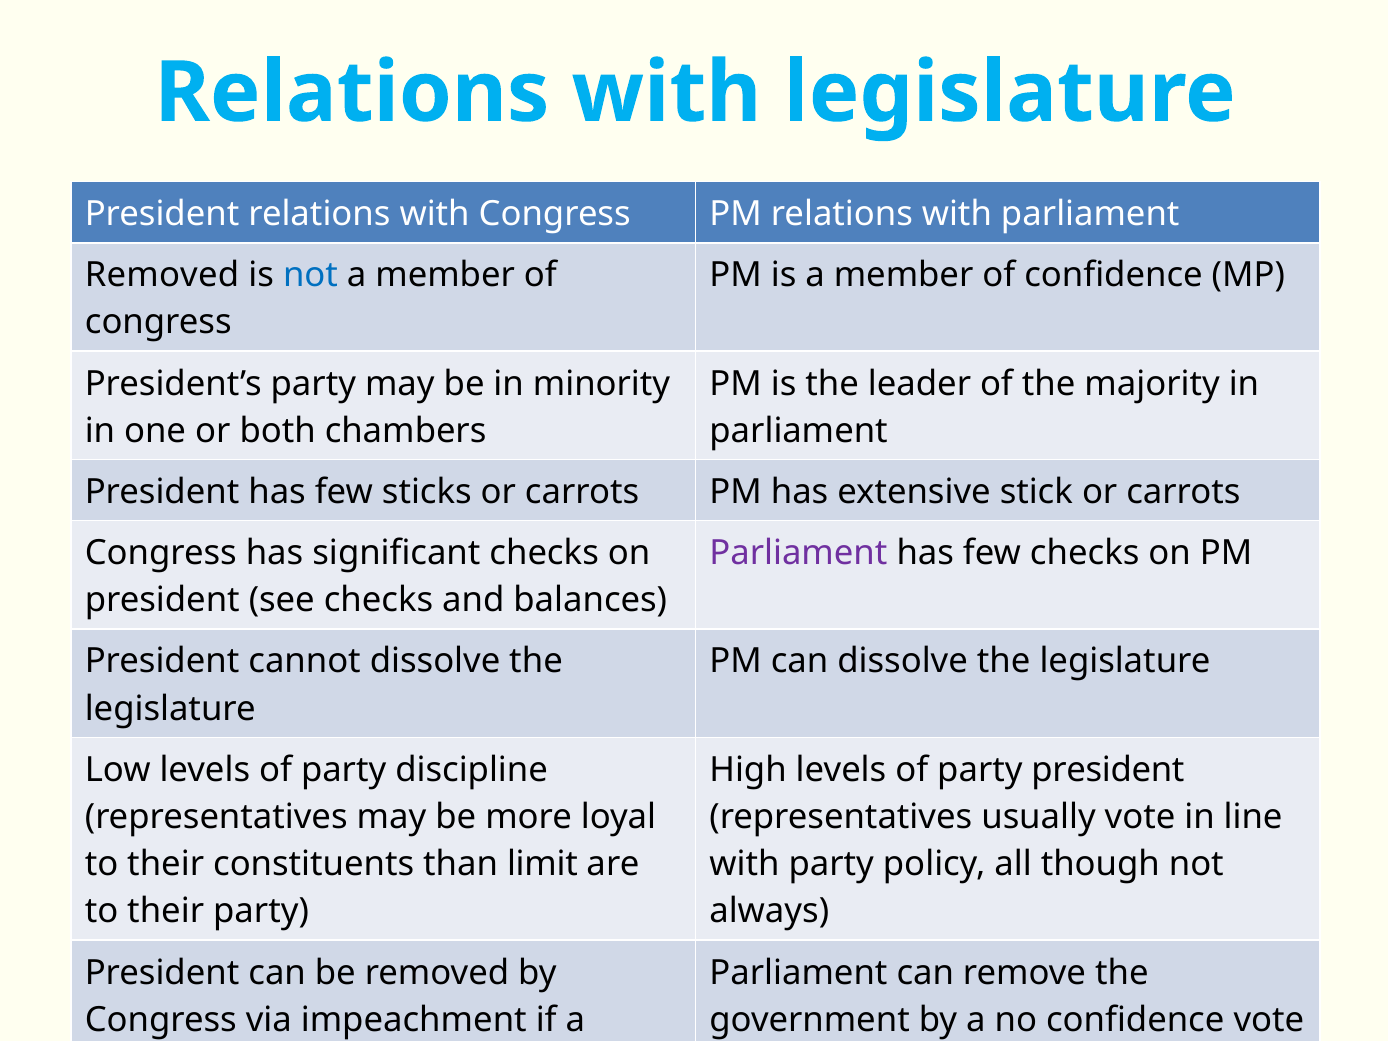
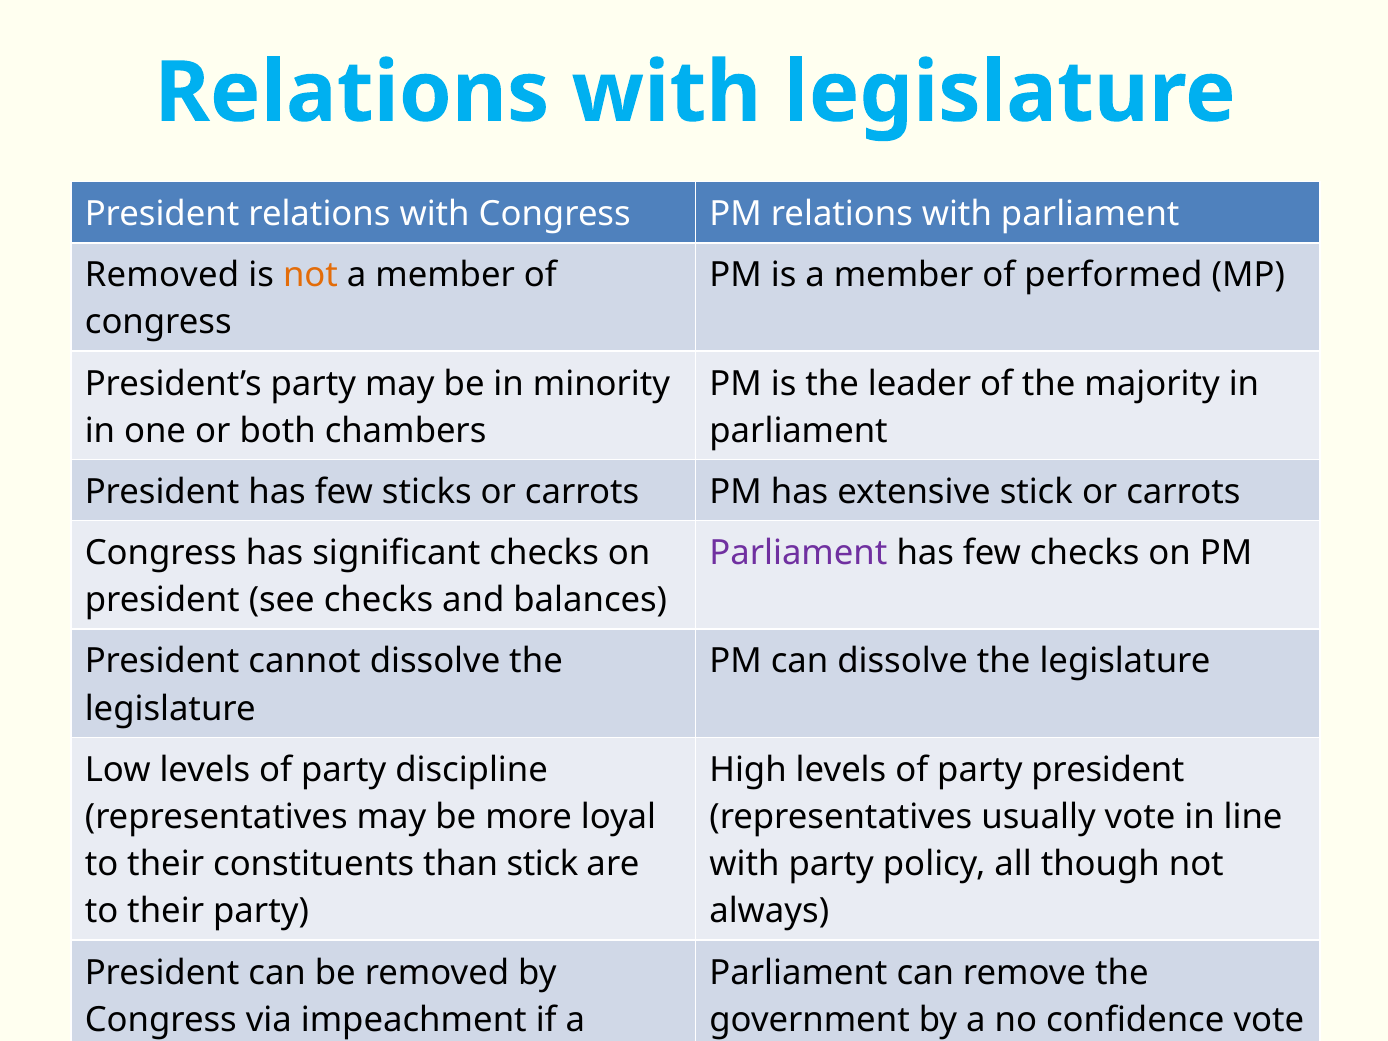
not at (310, 275) colour: blue -> orange
of confidence: confidence -> performed
than limit: limit -> stick
